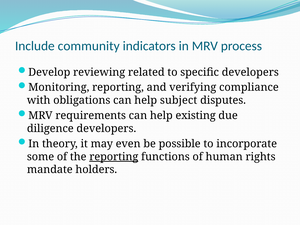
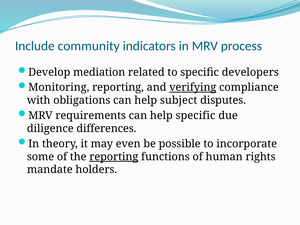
reviewing: reviewing -> mediation
verifying underline: none -> present
help existing: existing -> specific
diligence developers: developers -> differences
